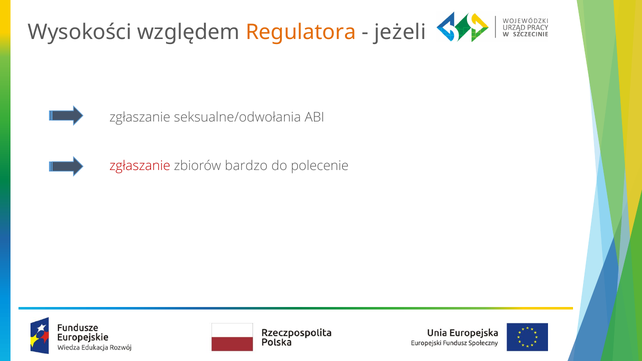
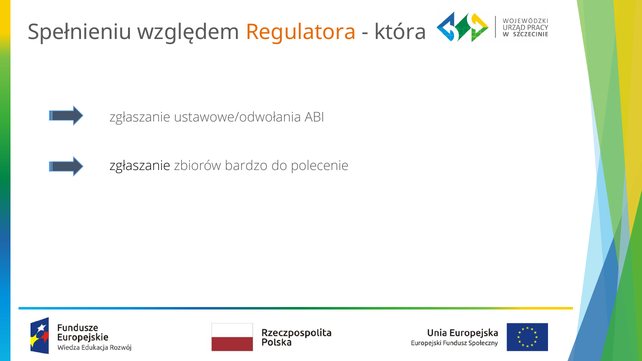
Wysokości: Wysokości -> Spełnieniu
jeżeli: jeżeli -> która
seksualne/odwołania: seksualne/odwołania -> ustawowe/odwołania
zgłaszanie at (140, 166) colour: red -> black
